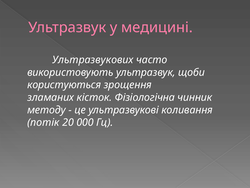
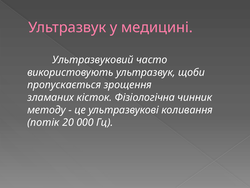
Ультразвукових: Ультразвукових -> Ультразвуковий
користуються: користуються -> пропускається
